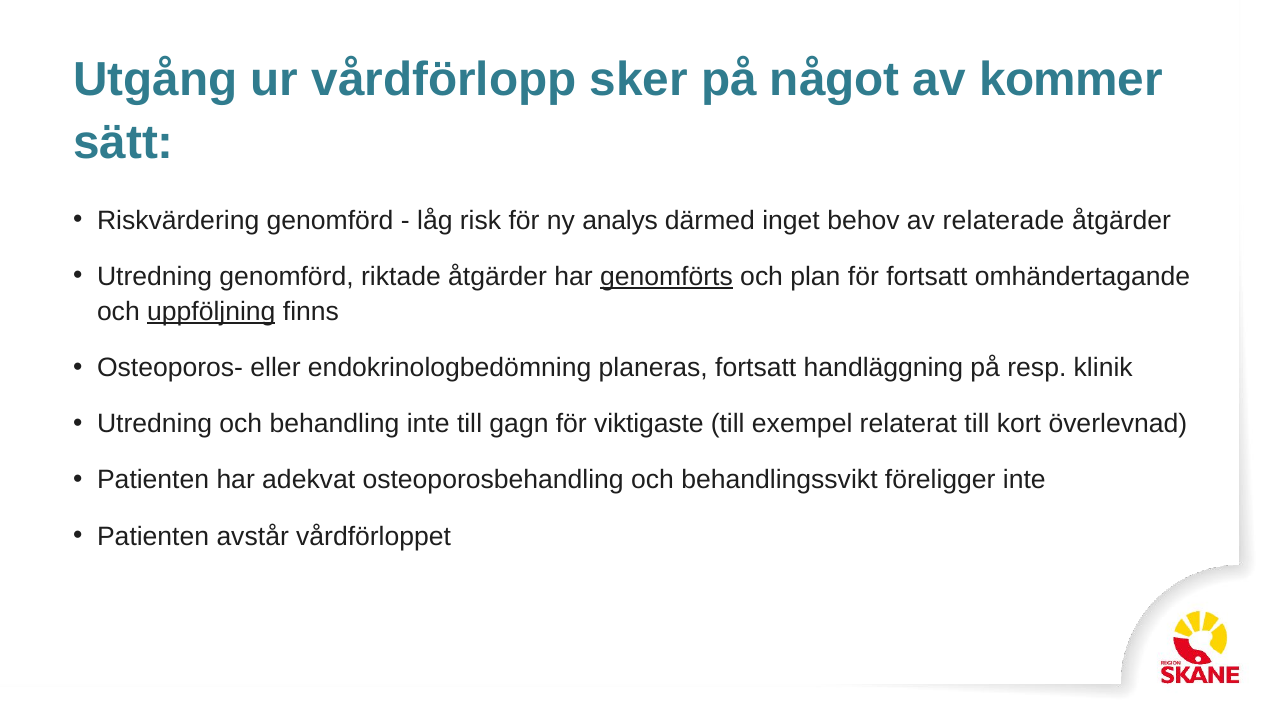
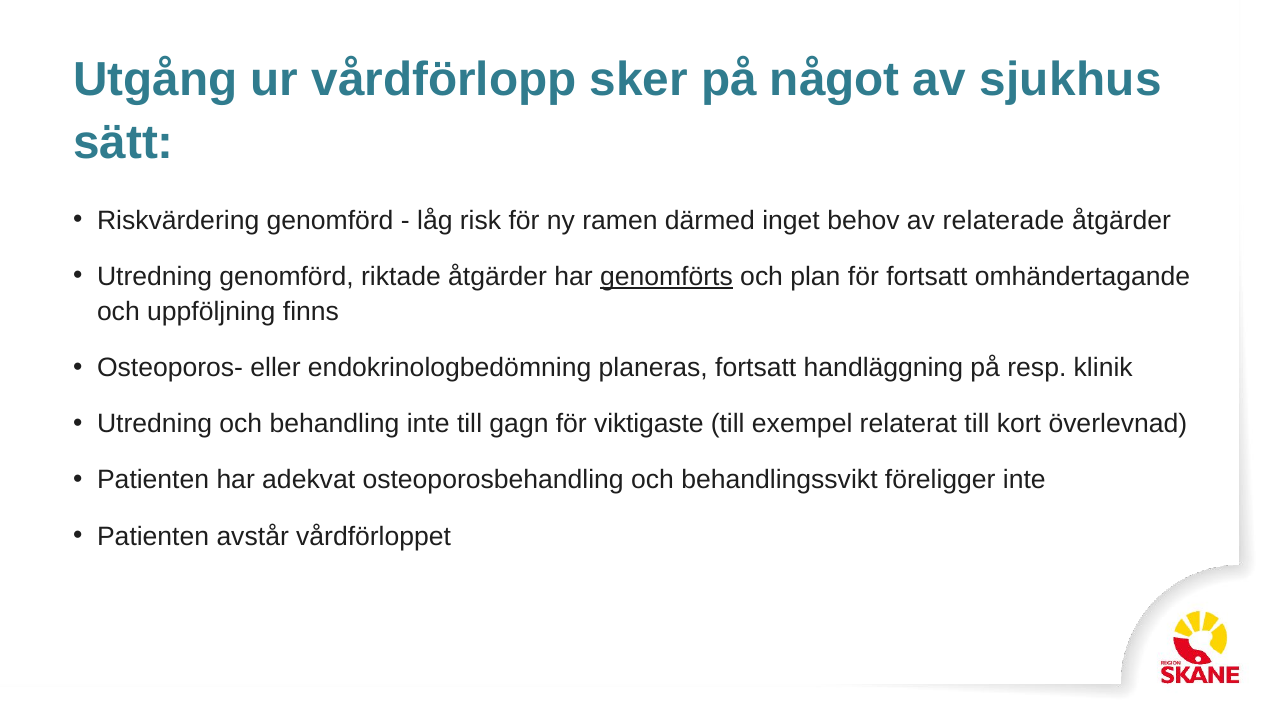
kommer: kommer -> sjukhus
analys: analys -> ramen
uppföljning underline: present -> none
